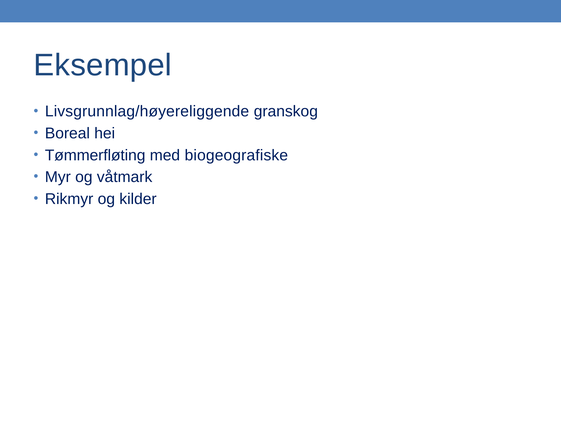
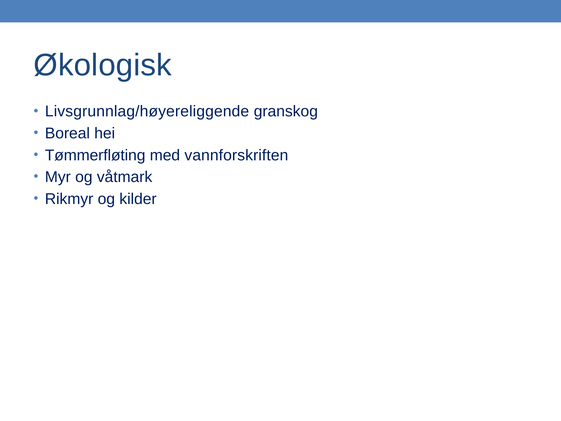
Eksempel: Eksempel -> Økologisk
biogeografiske: biogeografiske -> vannforskriften
